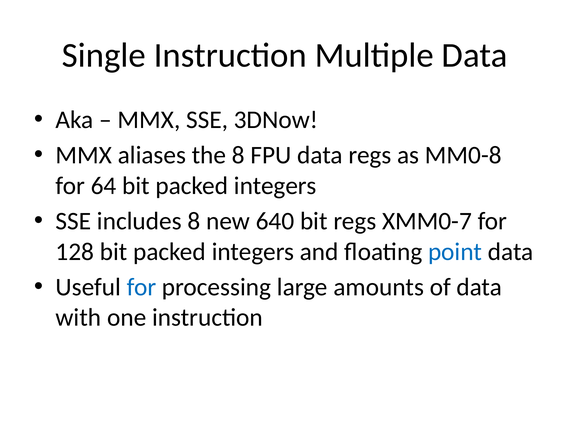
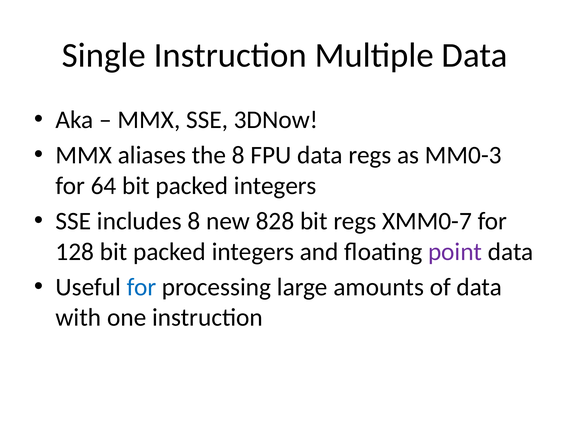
MM0-8: MM0-8 -> MM0-3
640: 640 -> 828
point colour: blue -> purple
